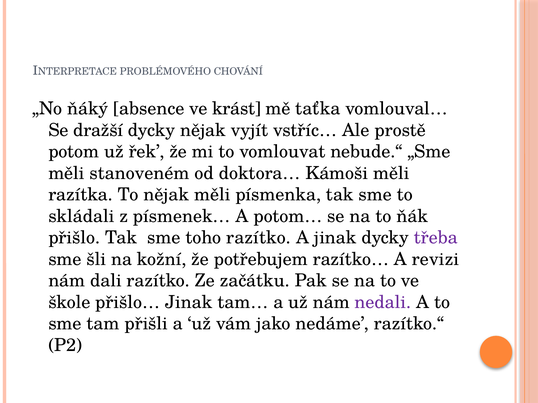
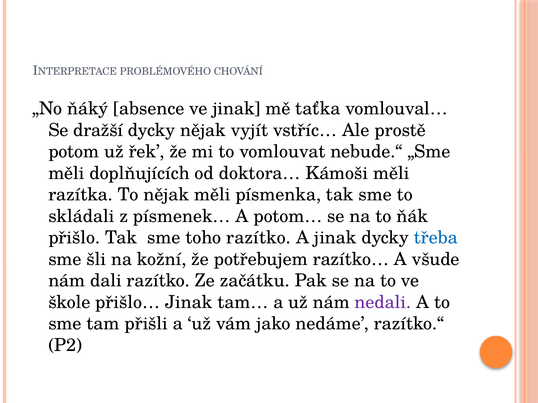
ve krást: krást -> jinak
stanoveném: stanoveném -> doplňujících
třeba colour: purple -> blue
revizi: revizi -> všude
